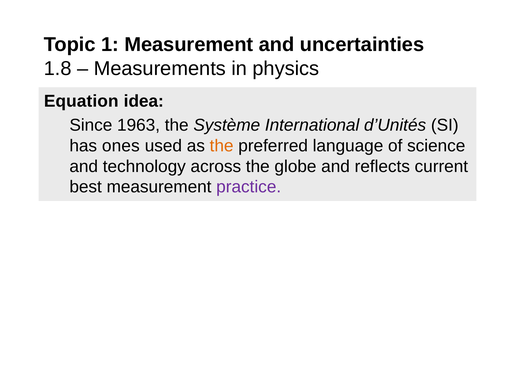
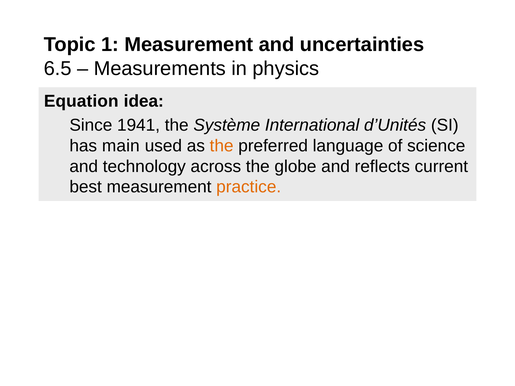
1.8: 1.8 -> 6.5
1963: 1963 -> 1941
ones: ones -> main
practice colour: purple -> orange
